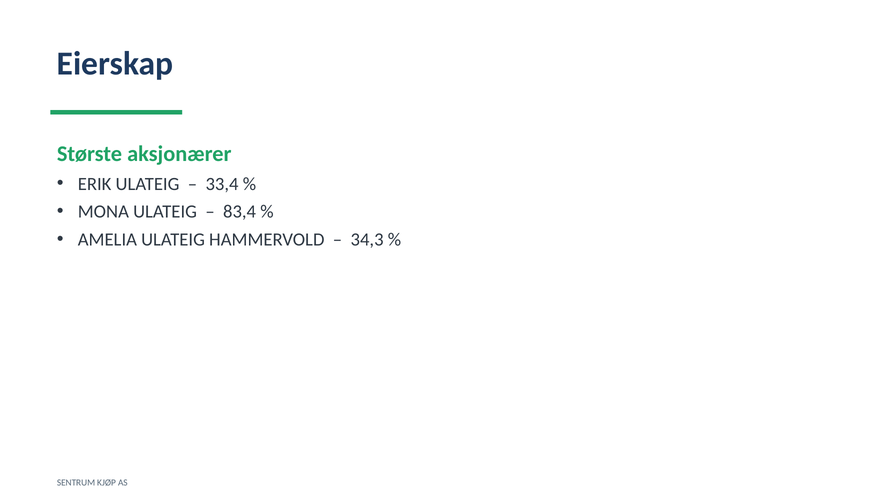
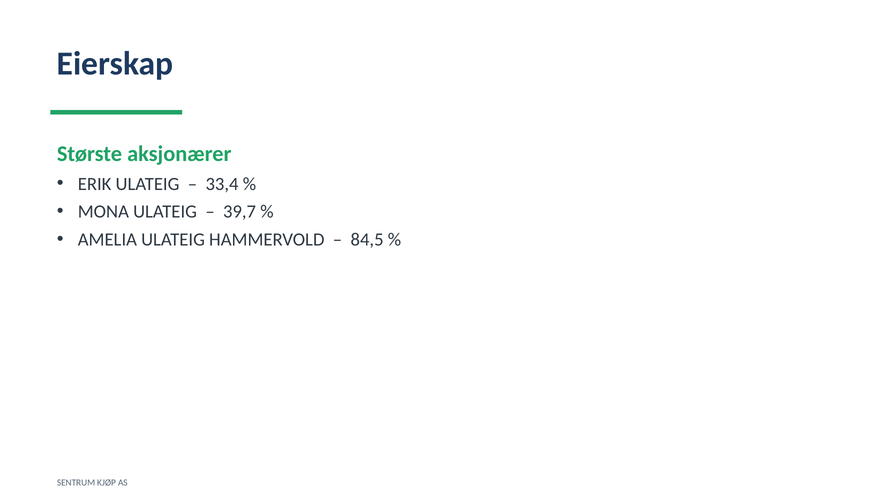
83,4: 83,4 -> 39,7
34,3: 34,3 -> 84,5
